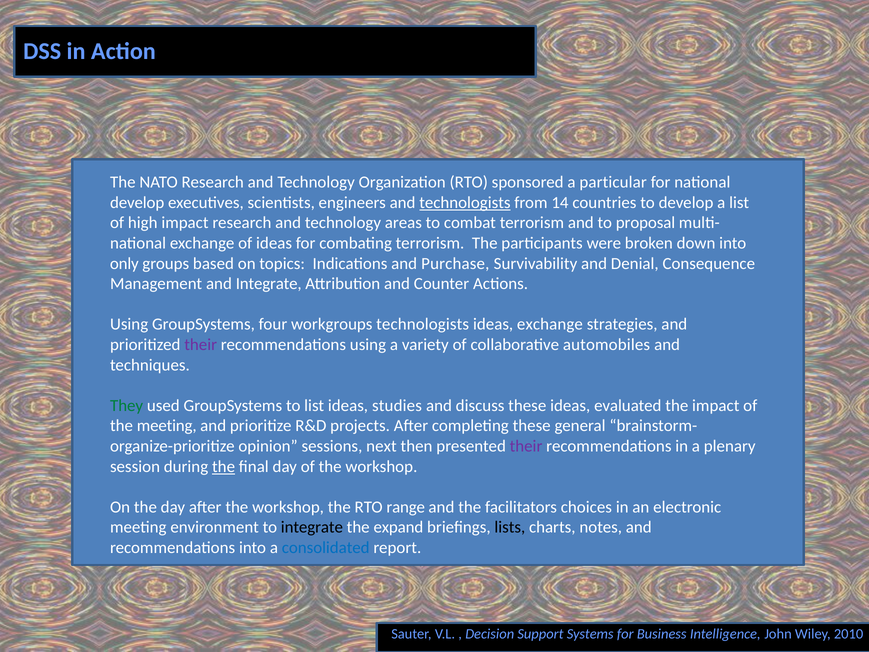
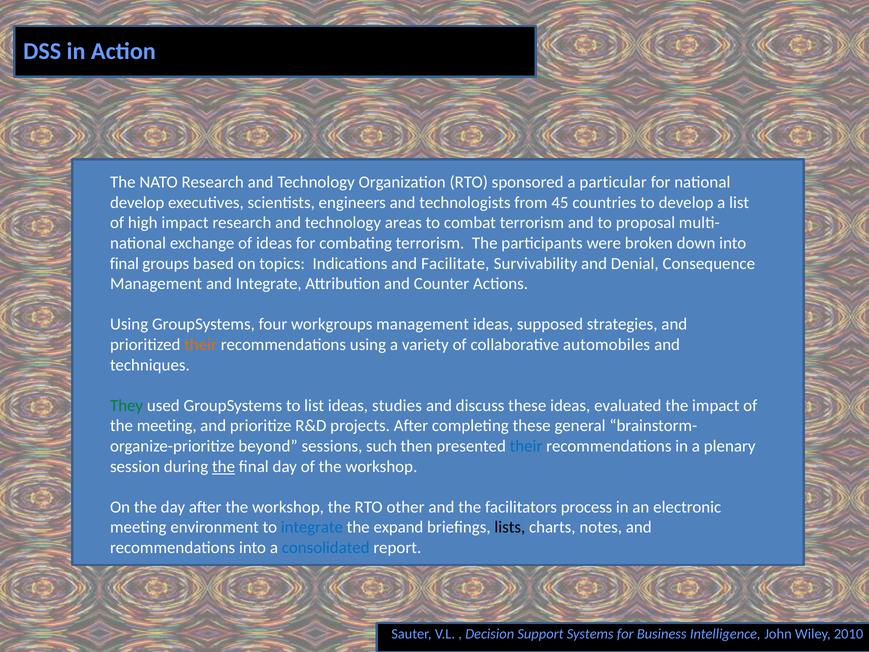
technologists at (465, 203) underline: present -> none
14: 14 -> 45
only at (124, 263): only -> final
Purchase: Purchase -> Facilitate
workgroups technologists: technologists -> management
ideas exchange: exchange -> supposed
their at (201, 345) colour: purple -> orange
opinion: opinion -> beyond
next: next -> such
their at (526, 446) colour: purple -> blue
range: range -> other
choices: choices -> process
integrate at (312, 527) colour: black -> blue
